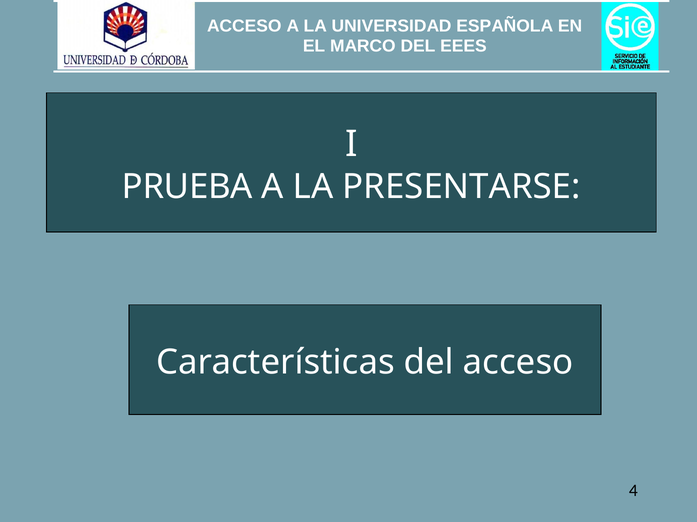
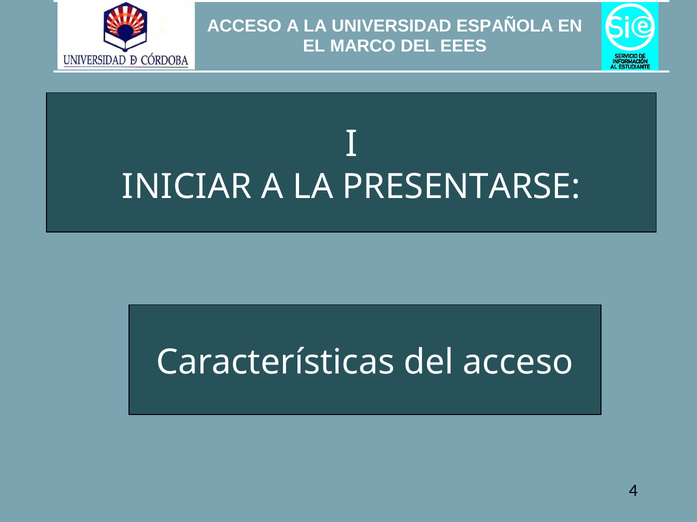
PRUEBA: PRUEBA -> INICIAR
